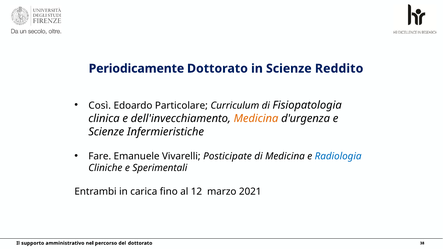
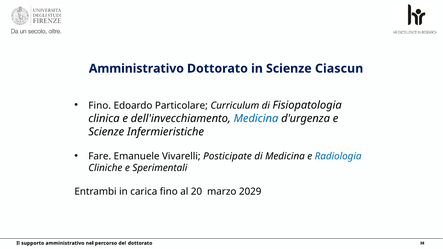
Periodicamente at (136, 69): Periodicamente -> Amministrativo
Reddito: Reddito -> Ciascun
Così at (100, 106): Così -> Fino
Medicina at (256, 119) colour: orange -> blue
12: 12 -> 20
2021: 2021 -> 2029
